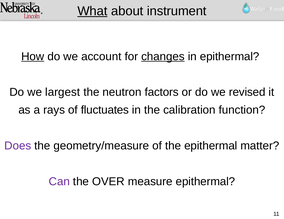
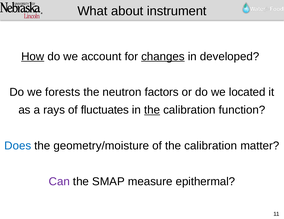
What underline: present -> none
in epithermal: epithermal -> developed
largest: largest -> forests
revised: revised -> located
the at (152, 110) underline: none -> present
Does colour: purple -> blue
geometry/measure: geometry/measure -> geometry/moisture
of the epithermal: epithermal -> calibration
OVER: OVER -> SMAP
